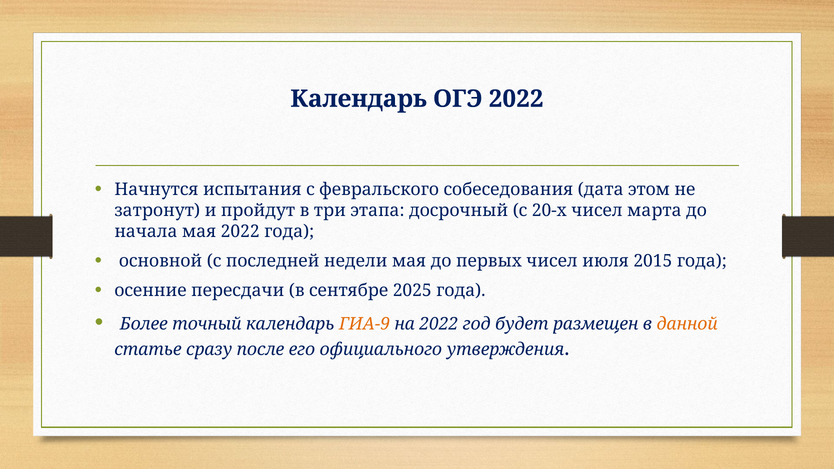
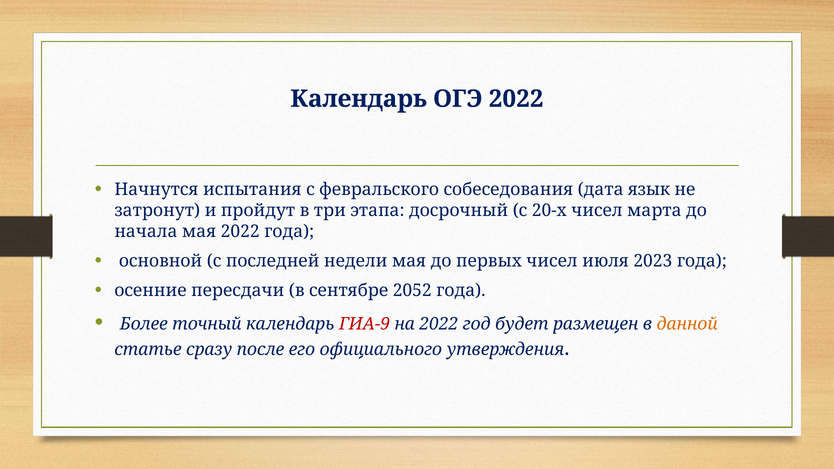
этом: этом -> язык
2015: 2015 -> 2023
2025: 2025 -> 2052
ГИА-9 colour: orange -> red
